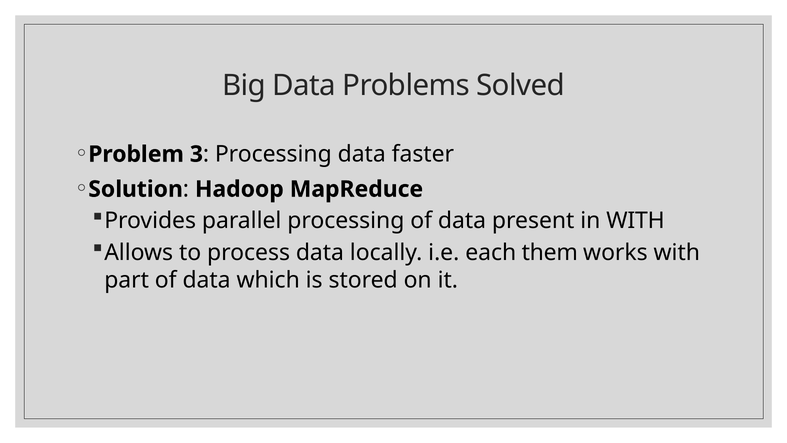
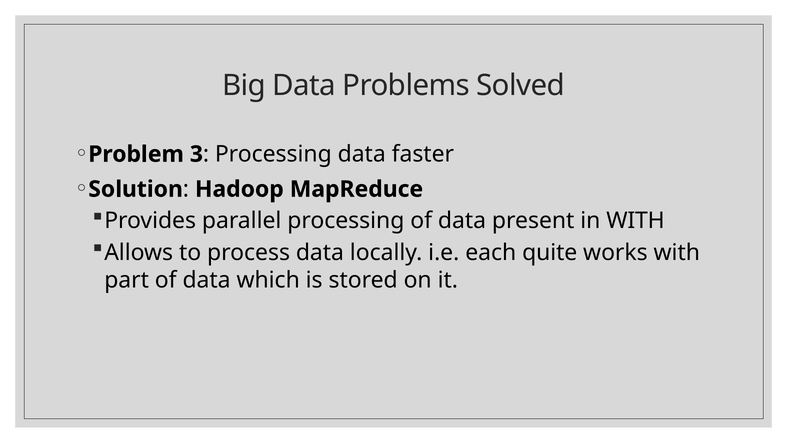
them: them -> quite
